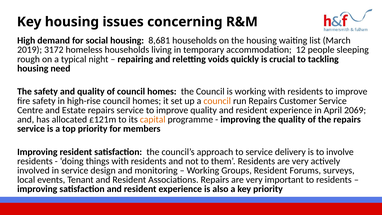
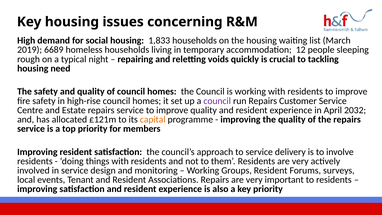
8,681: 8,681 -> 1,833
3172: 3172 -> 6689
council at (217, 101) colour: orange -> purple
2069: 2069 -> 2032
